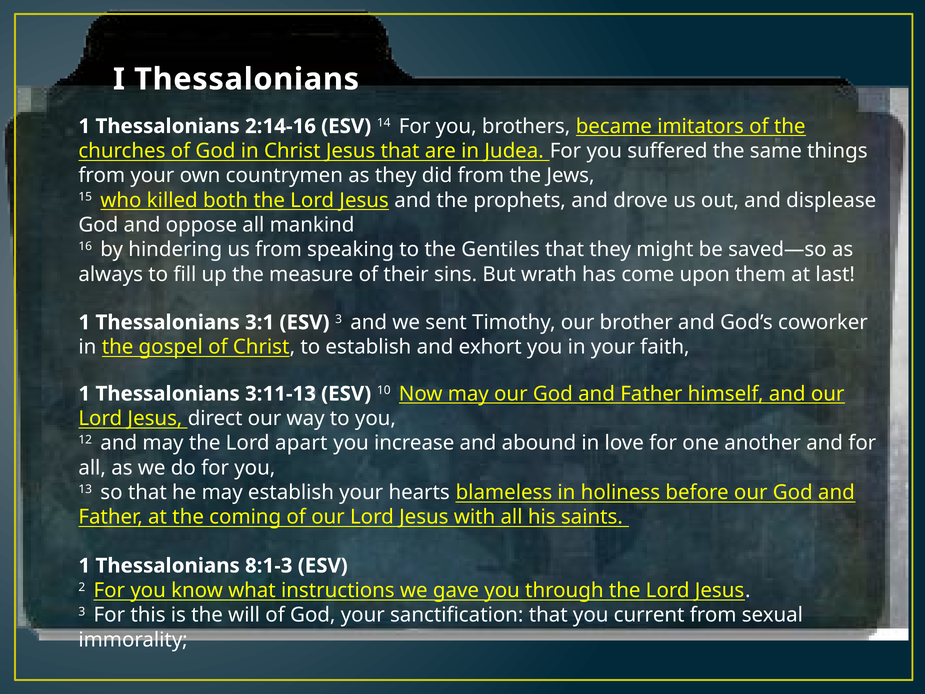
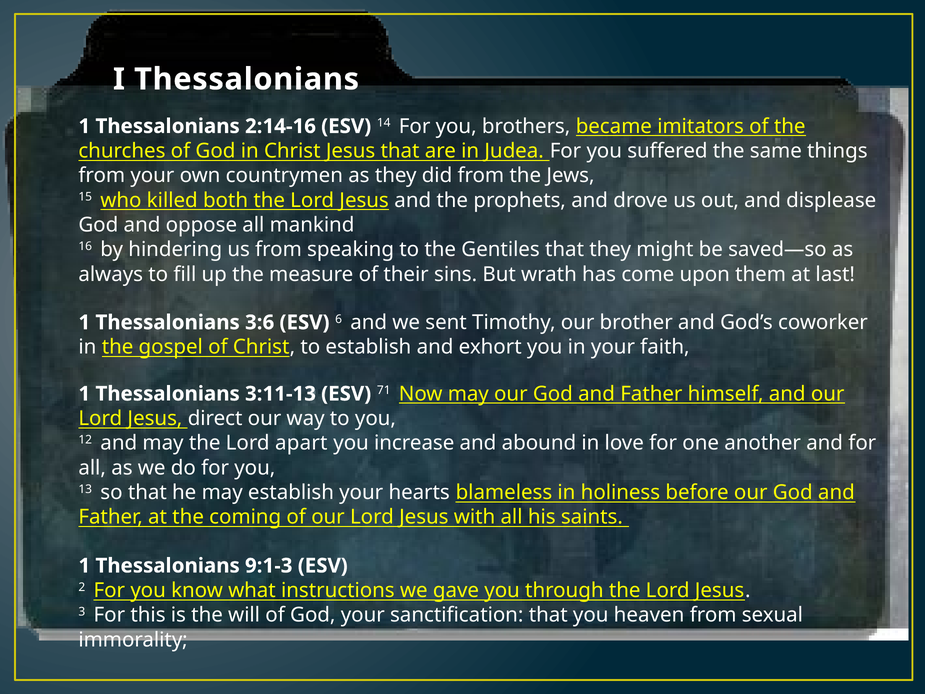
3:1: 3:1 -> 3:6
ESV 3: 3 -> 6
10: 10 -> 71
8:1-3: 8:1-3 -> 9:1-3
current: current -> heaven
